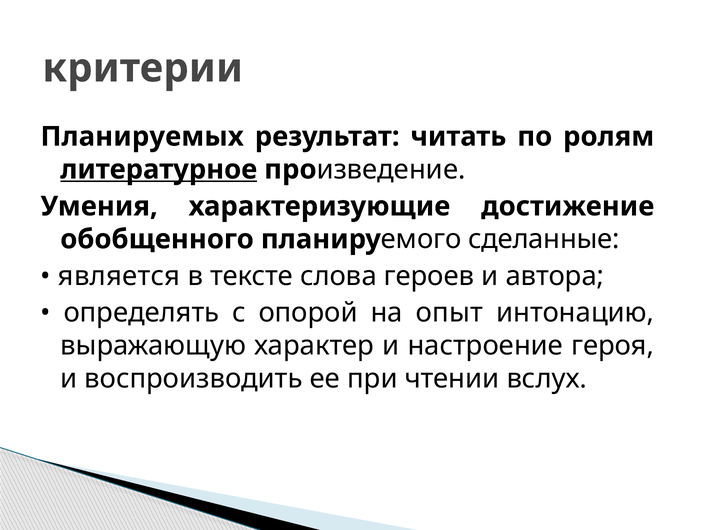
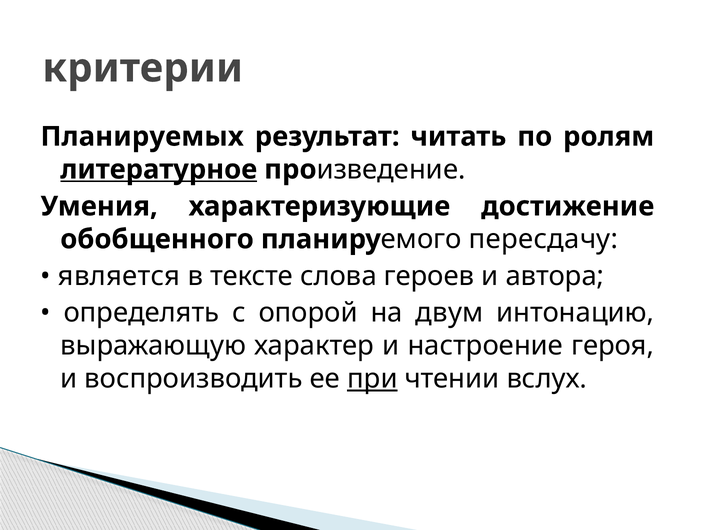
сделанные: сделанные -> пересдачу
опыт: опыт -> двум
при underline: none -> present
